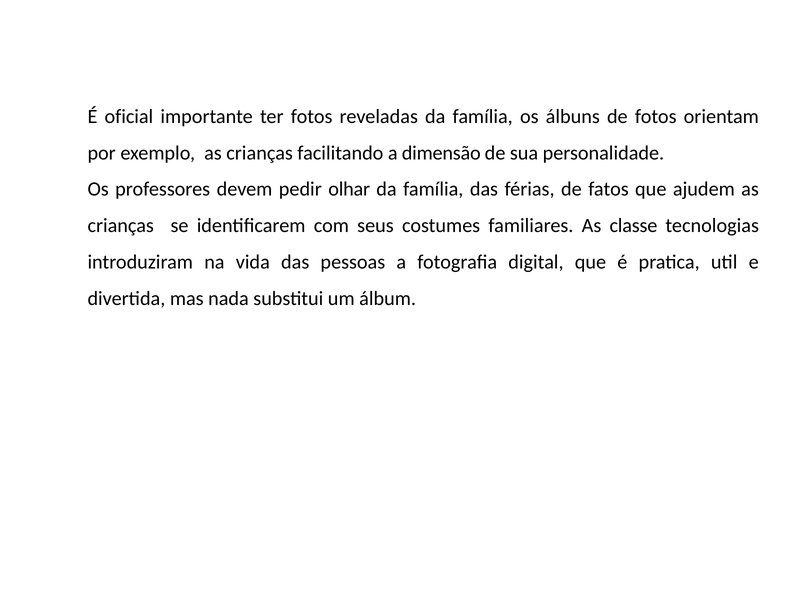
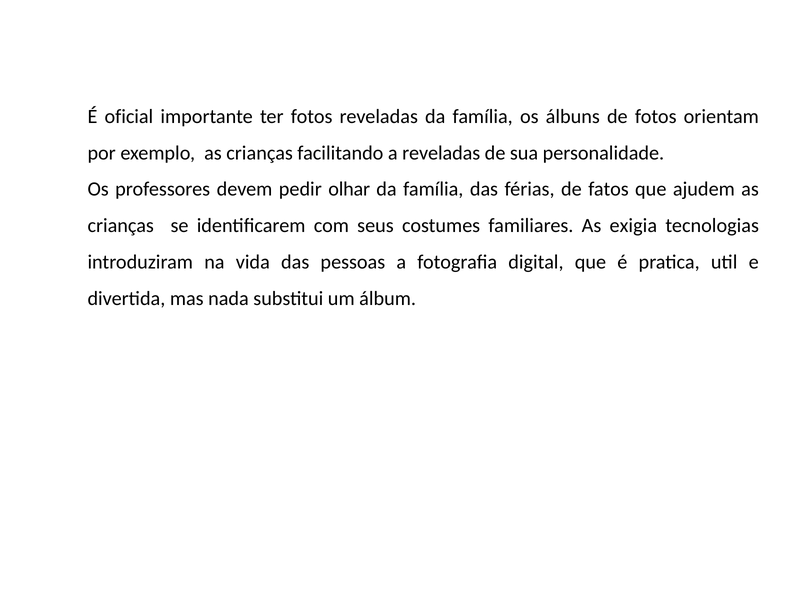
a dimensão: dimensão -> reveladas
classe: classe -> exigia
